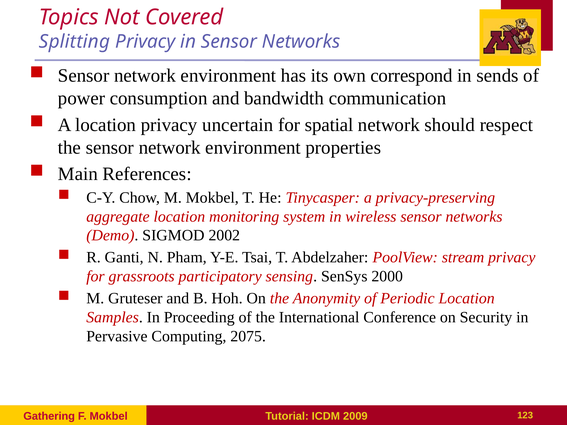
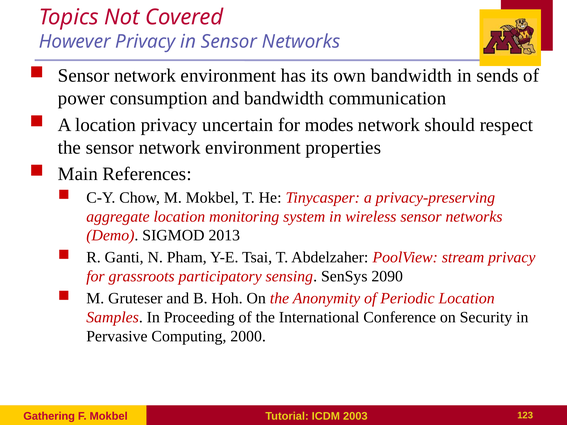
Splitting: Splitting -> However
own correspond: correspond -> bandwidth
spatial: spatial -> modes
2002: 2002 -> 2013
2000: 2000 -> 2090
2075: 2075 -> 2000
2009: 2009 -> 2003
